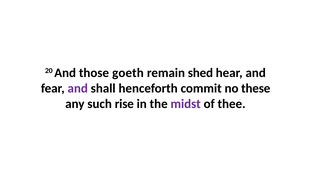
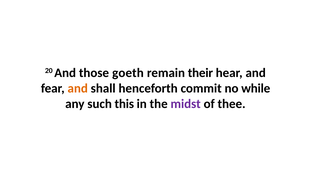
shed: shed -> their
and at (78, 88) colour: purple -> orange
these: these -> while
rise: rise -> this
